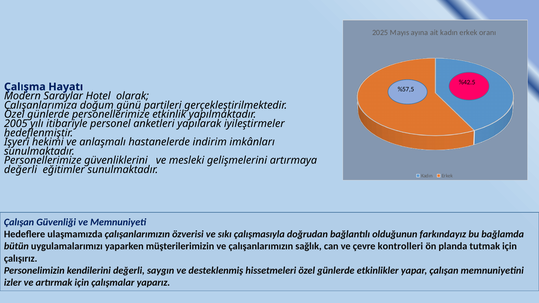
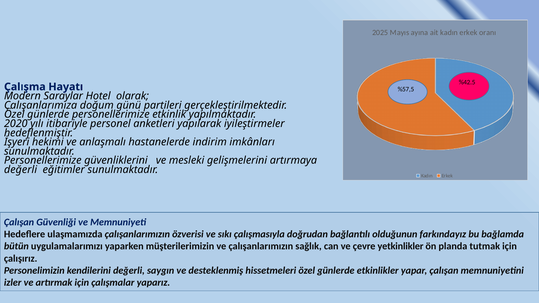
2005: 2005 -> 2020
kontrolleri: kontrolleri -> yetkinlikler
